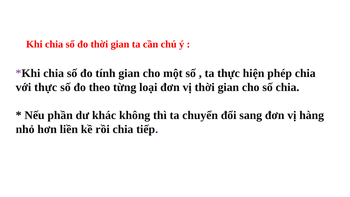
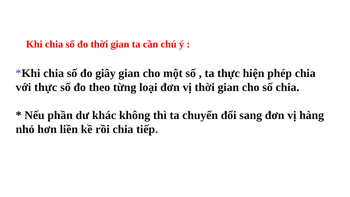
tính: tính -> giây
